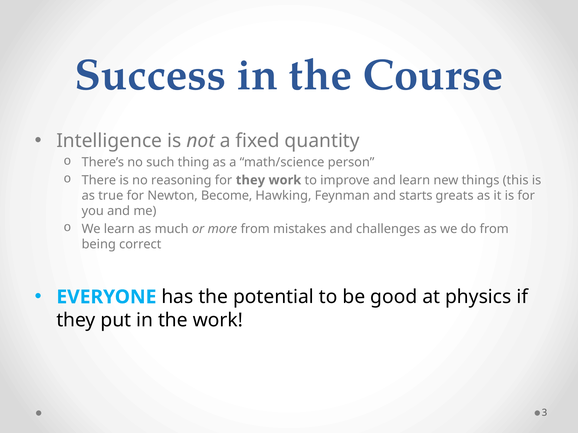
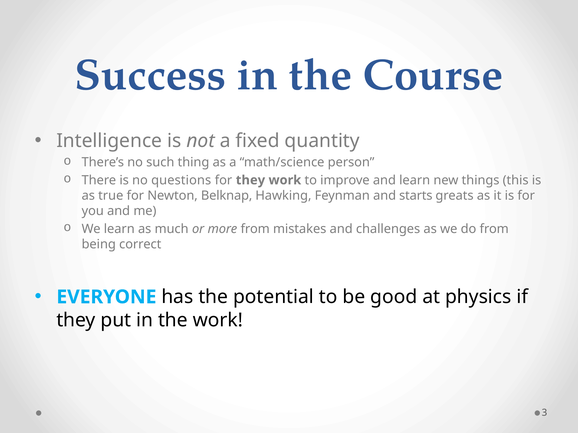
reasoning: reasoning -> questions
Become: Become -> Belknap
